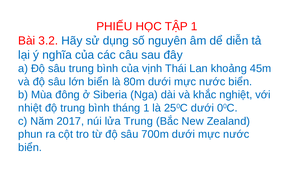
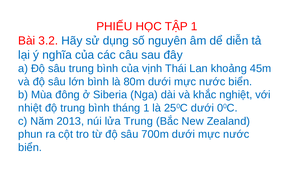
lớn biển: biển -> bình
2017: 2017 -> 2013
